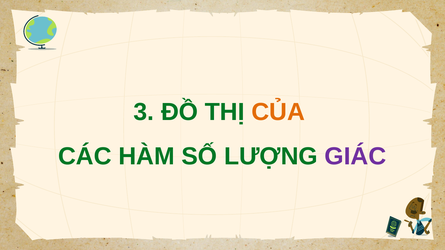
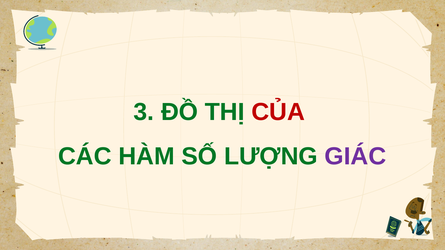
CỦA colour: orange -> red
